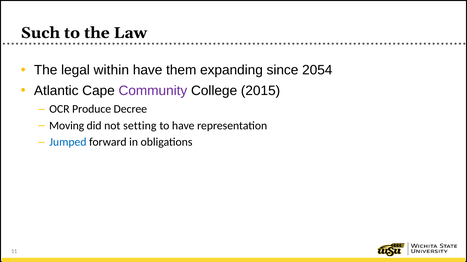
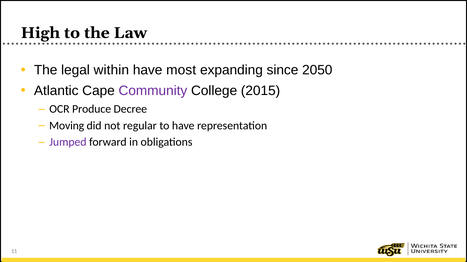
Such: Such -> High
them: them -> most
2054: 2054 -> 2050
setting: setting -> regular
Jumped colour: blue -> purple
